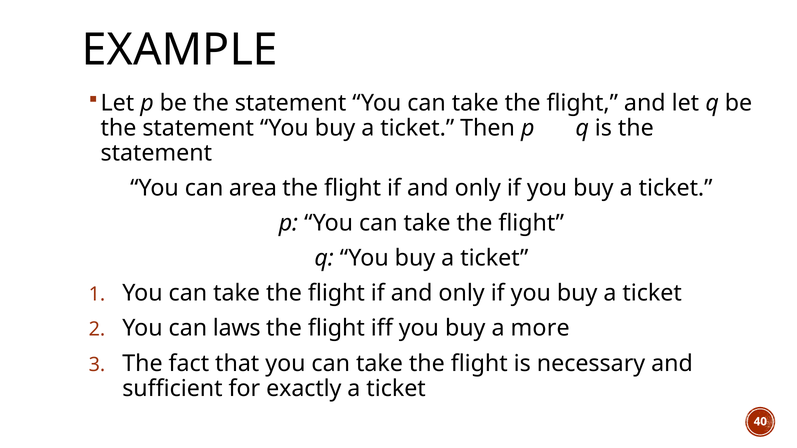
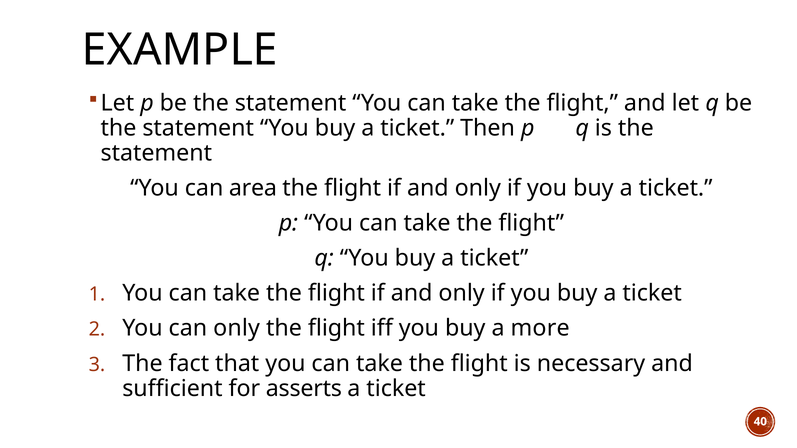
can laws: laws -> only
exactly: exactly -> asserts
